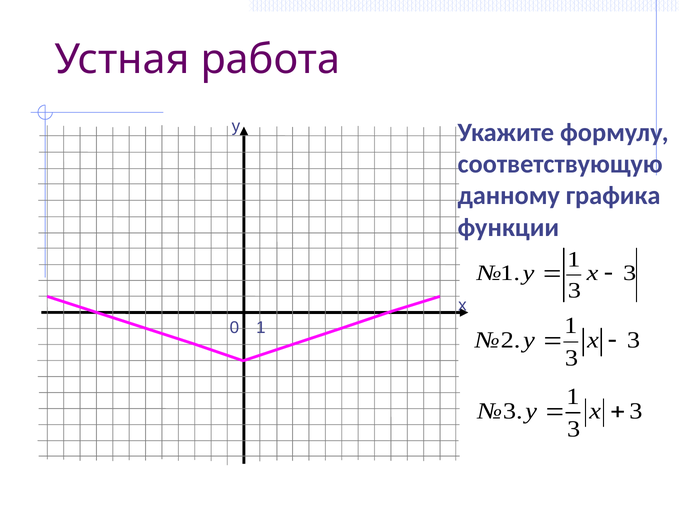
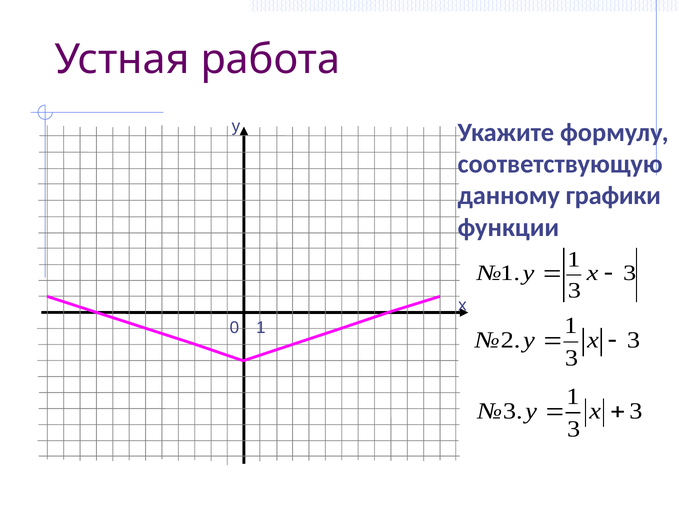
графика: графика -> графики
